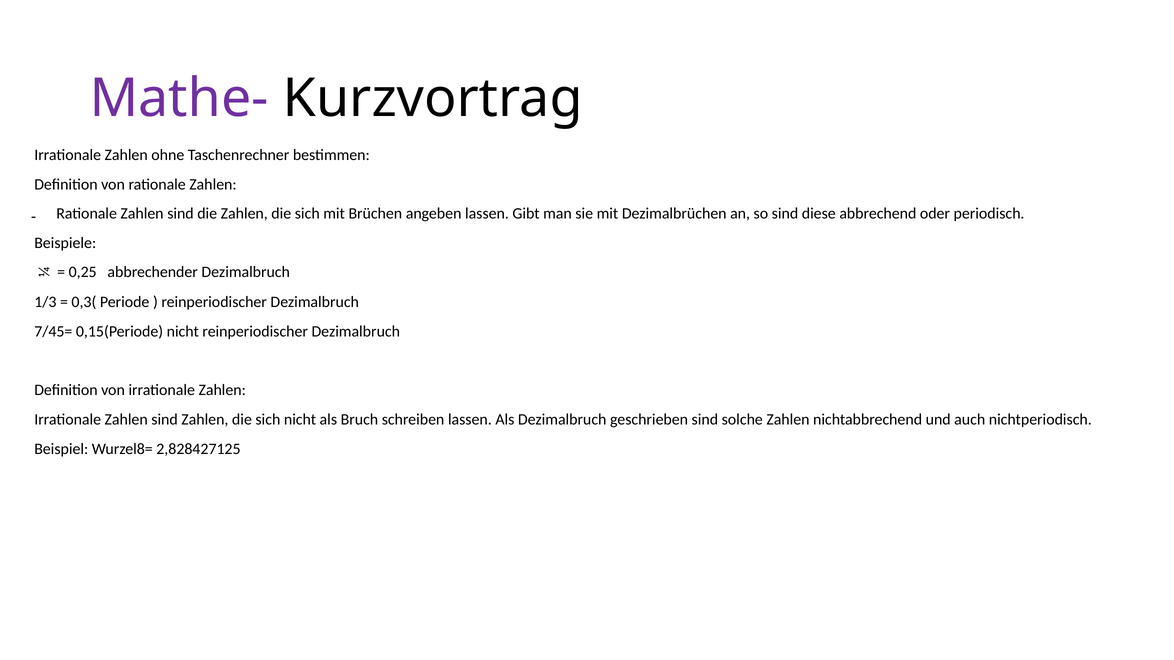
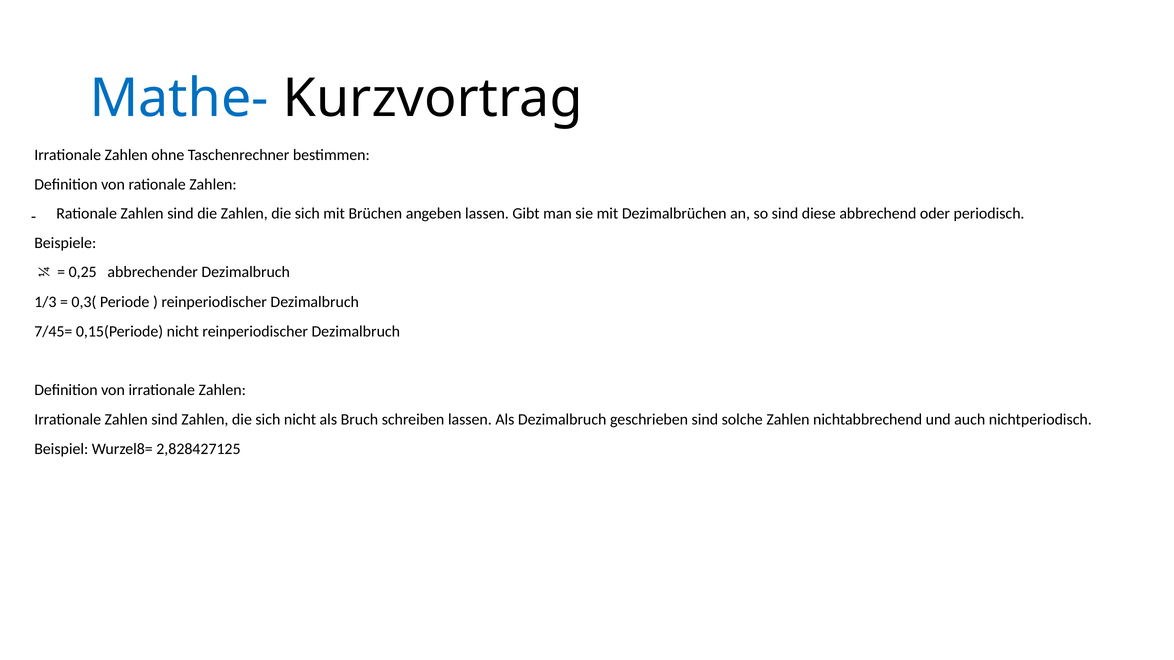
Mathe- colour: purple -> blue
